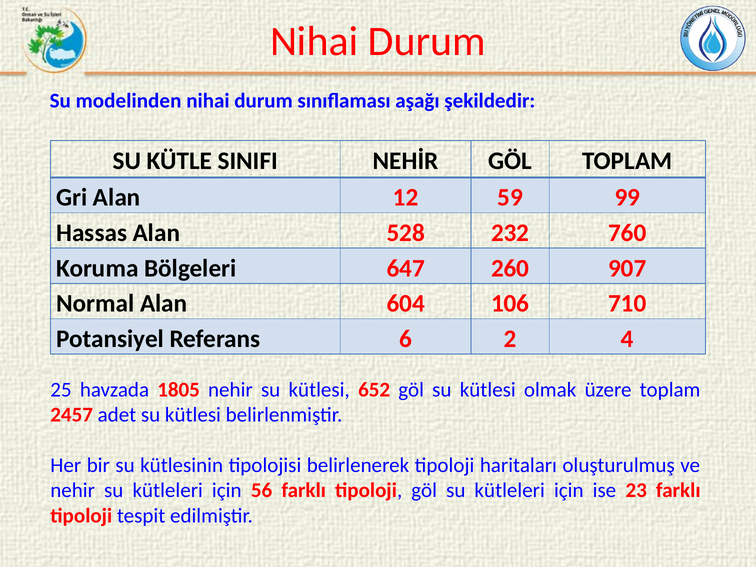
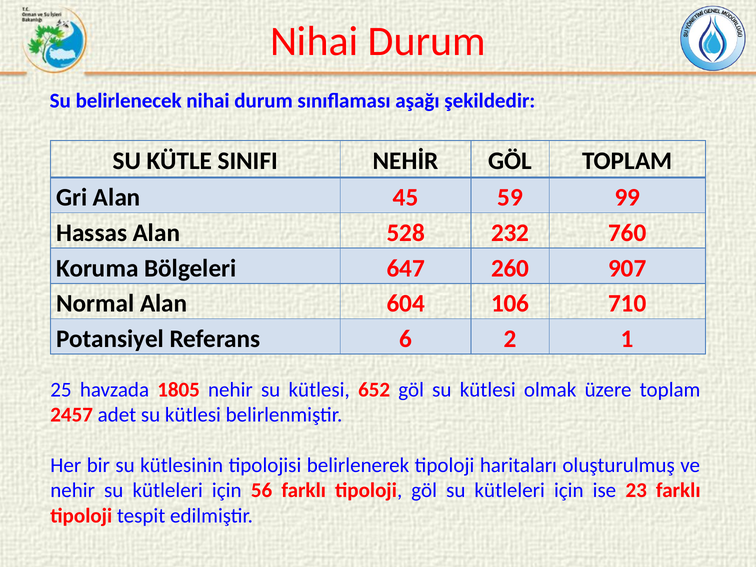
modelinden: modelinden -> belirlenecek
12: 12 -> 45
4: 4 -> 1
